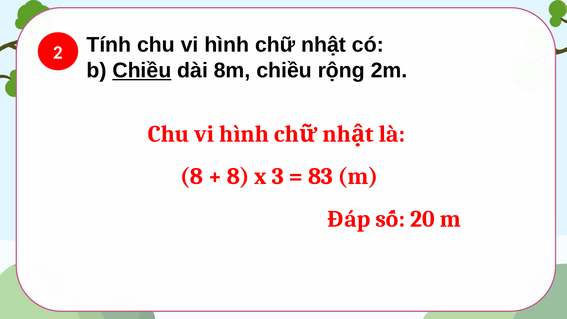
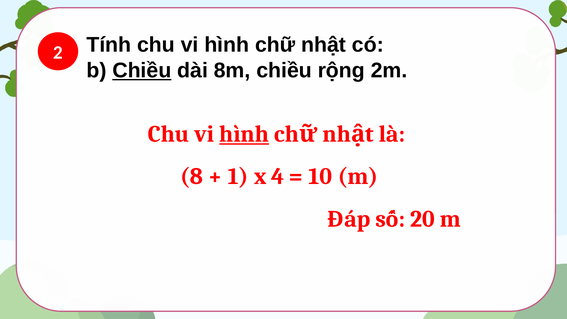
hình at (244, 134) underline: none -> present
8 at (238, 176): 8 -> 1
3: 3 -> 4
83: 83 -> 10
